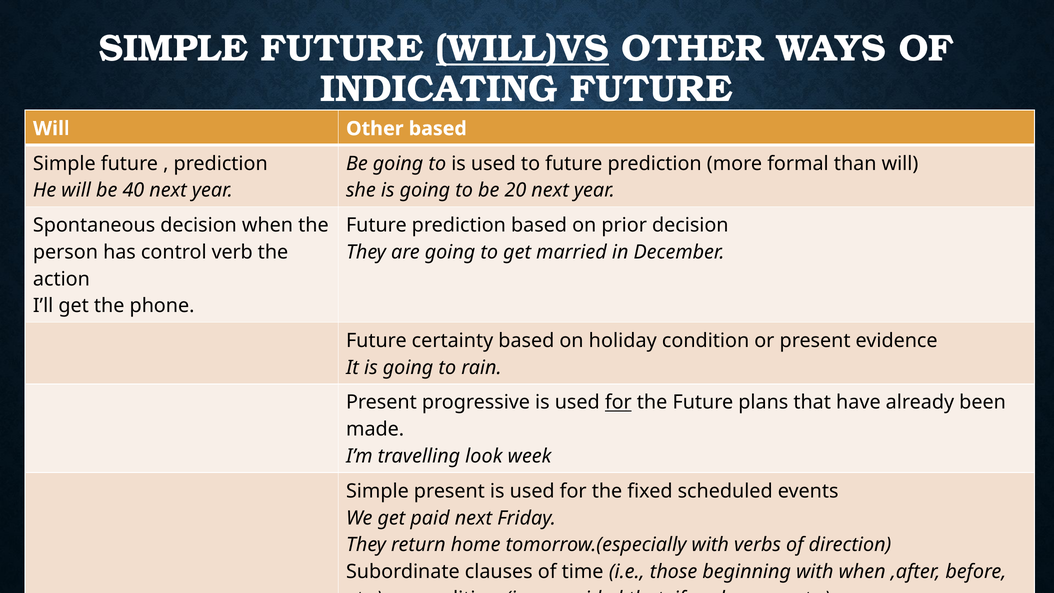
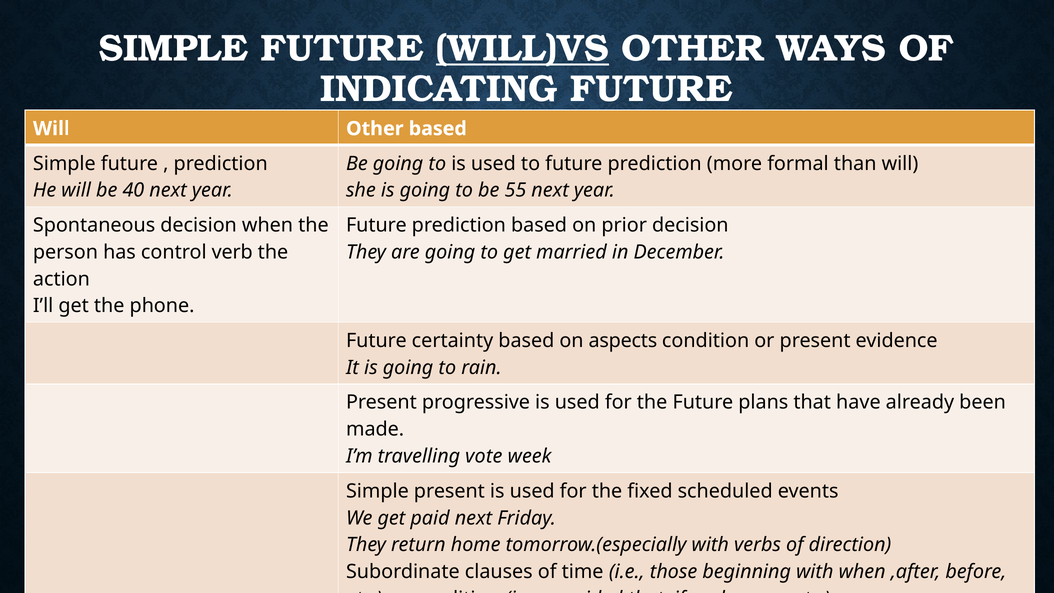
20: 20 -> 55
holiday: holiday -> aspects
for at (618, 402) underline: present -> none
look: look -> vote
